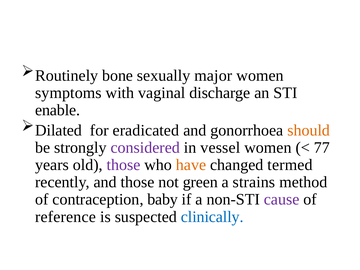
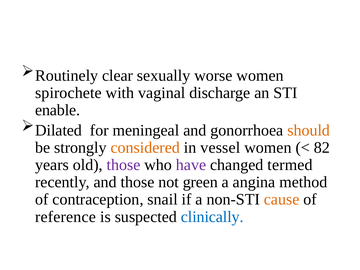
bone: bone -> clear
major: major -> worse
symptoms: symptoms -> spirochete
eradicated: eradicated -> meningeal
considered colour: purple -> orange
77: 77 -> 82
have colour: orange -> purple
strains: strains -> angina
baby: baby -> snail
cause colour: purple -> orange
